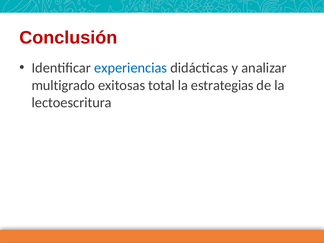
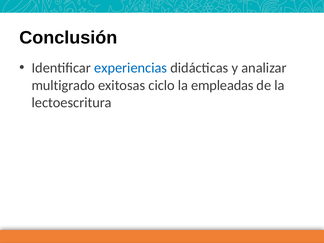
Conclusión colour: red -> black
total: total -> ciclo
estrategias: estrategias -> empleadas
